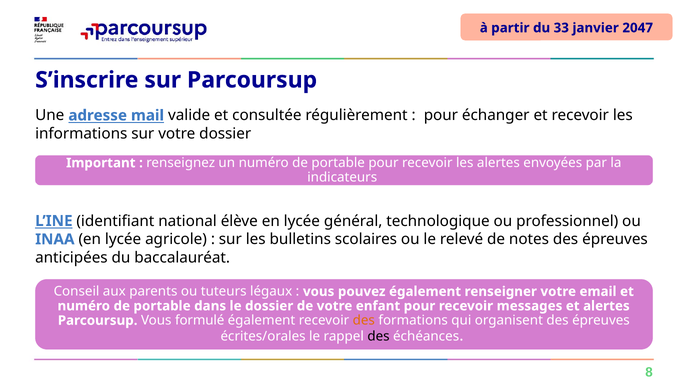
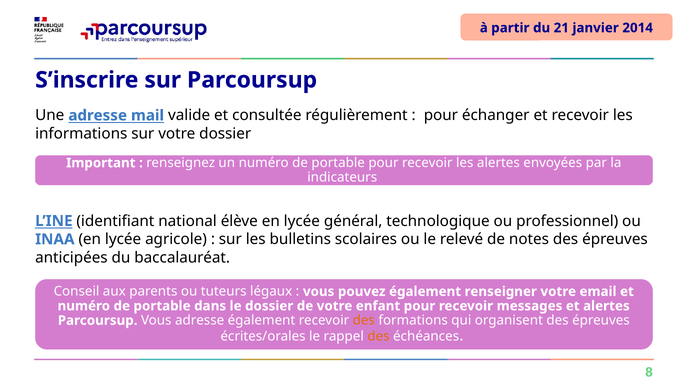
33: 33 -> 21
2047: 2047 -> 2014
Vous formulé: formulé -> adresse
des at (378, 337) colour: black -> orange
